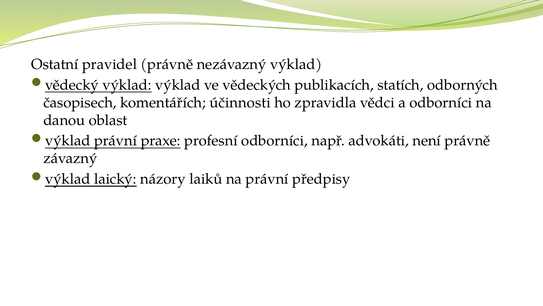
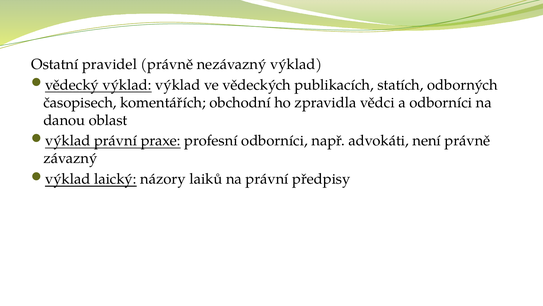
účinnosti: účinnosti -> obchodní
